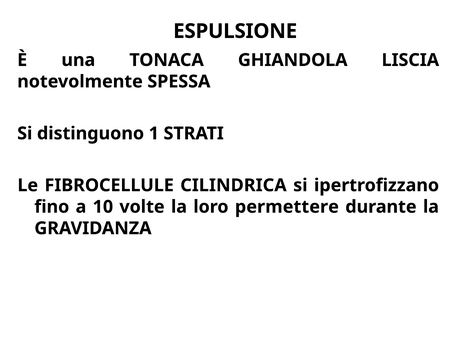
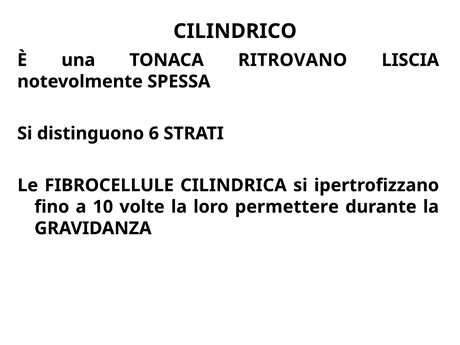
ESPULSIONE: ESPULSIONE -> CILINDRICO
GHIANDOLA: GHIANDOLA -> RITROVANO
1: 1 -> 6
